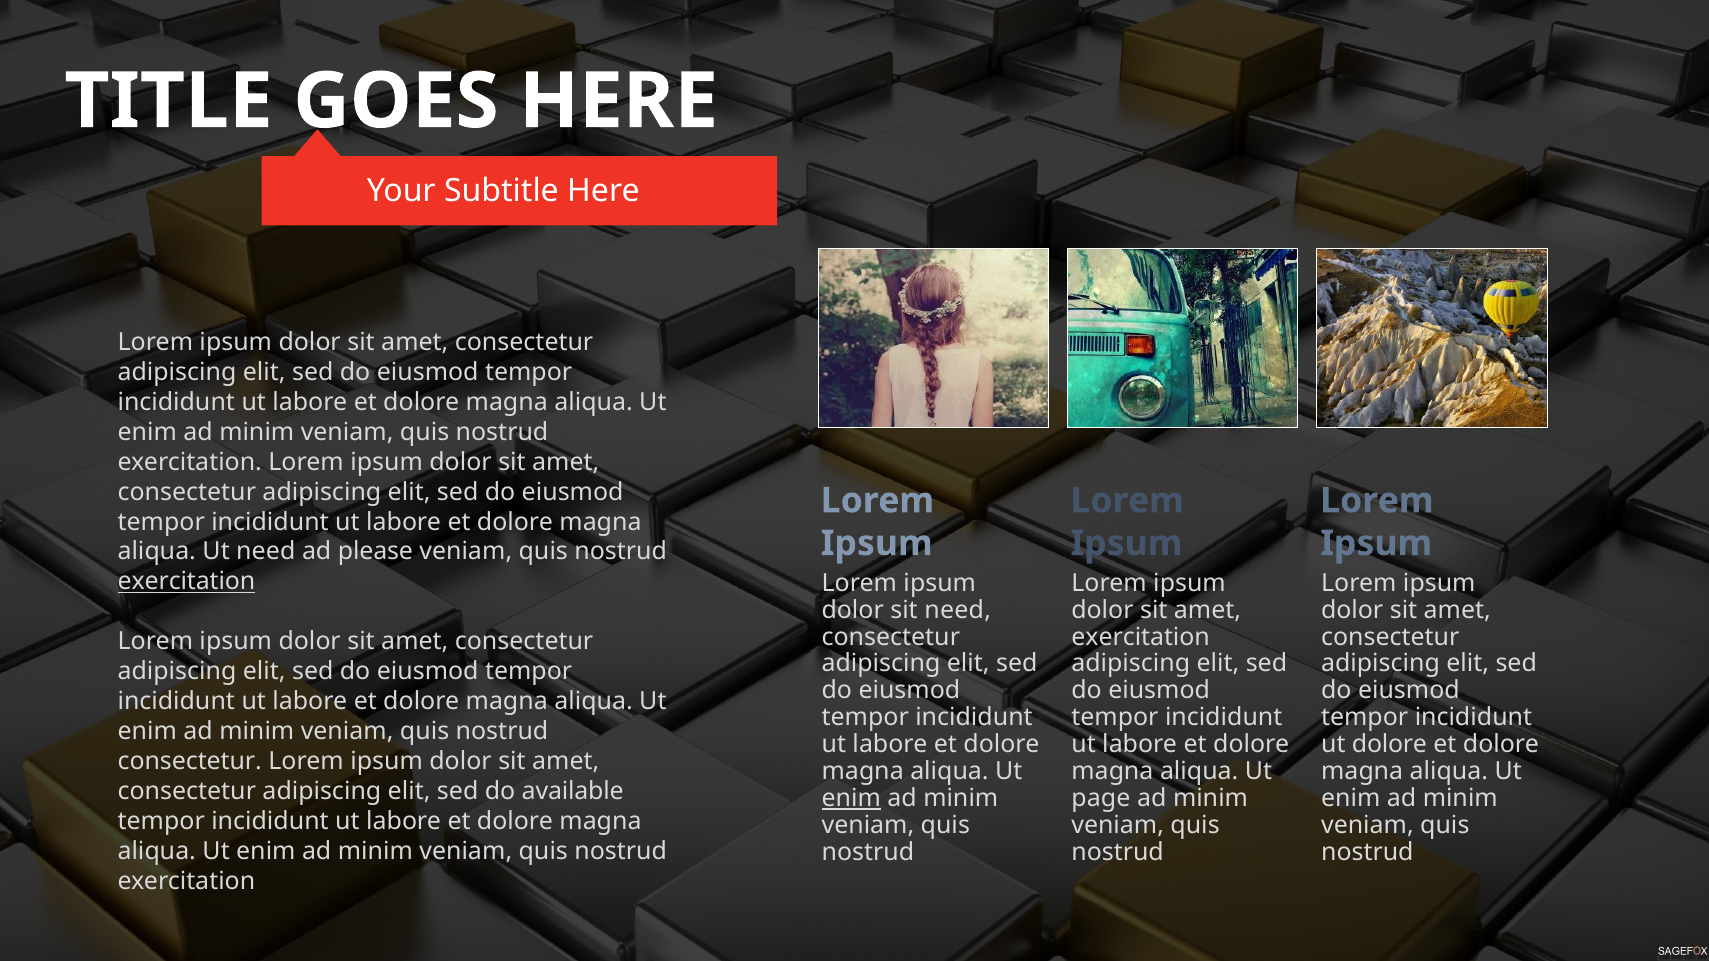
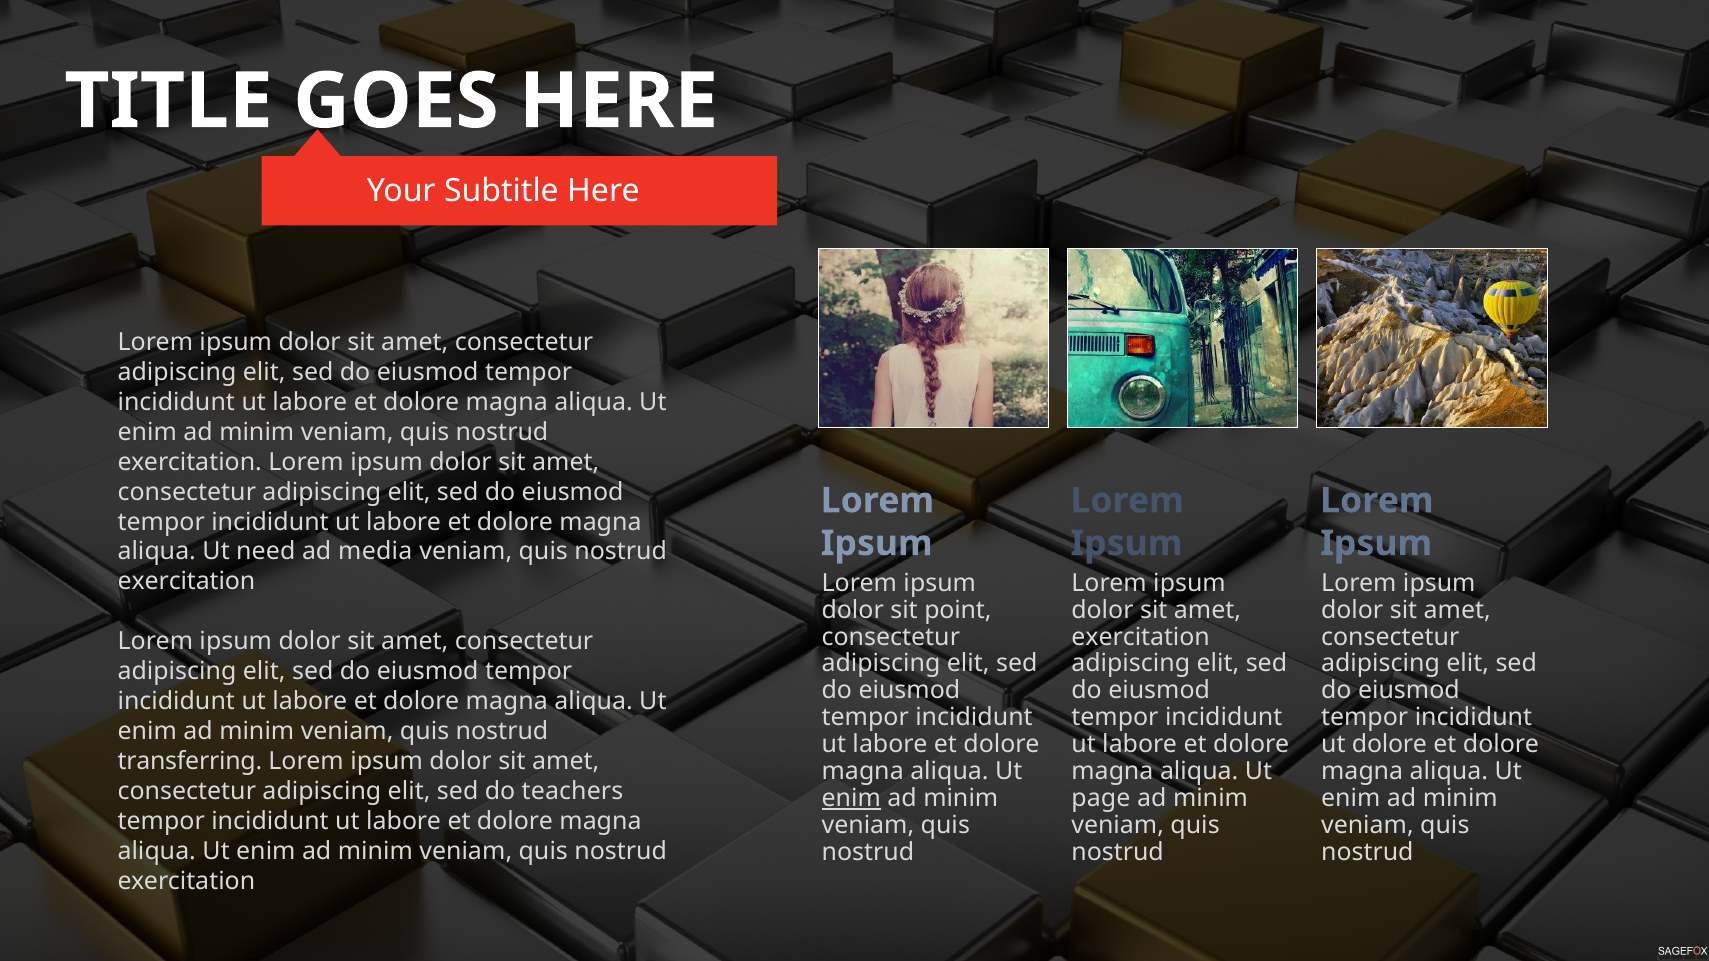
please: please -> media
exercitation at (186, 582) underline: present -> none
sit need: need -> point
consectetur at (190, 761): consectetur -> transferring
available: available -> teachers
